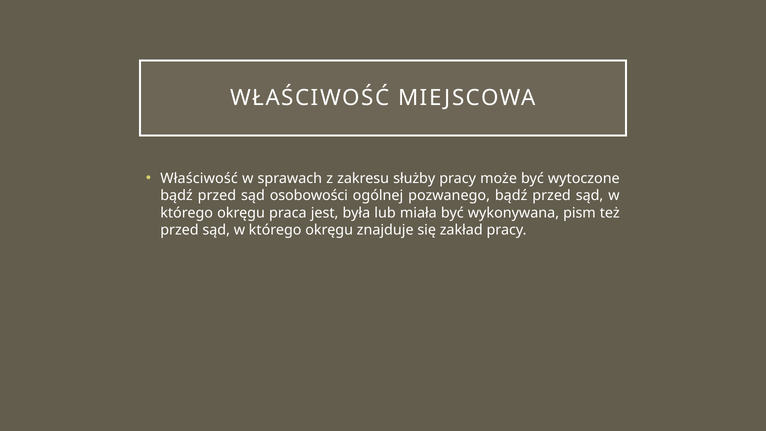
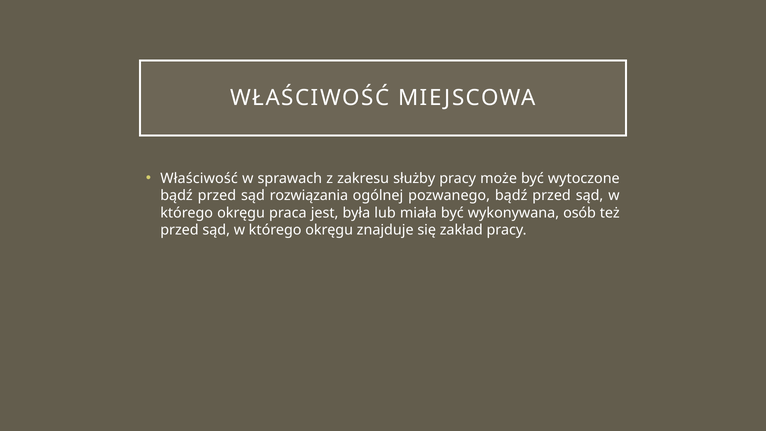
osobowości: osobowości -> rozwiązania
pism: pism -> osób
